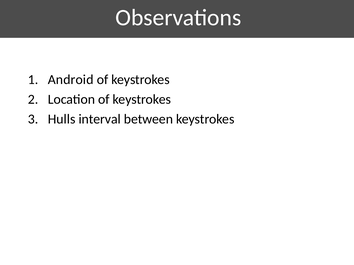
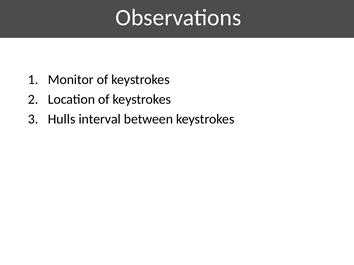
Android: Android -> Monitor
